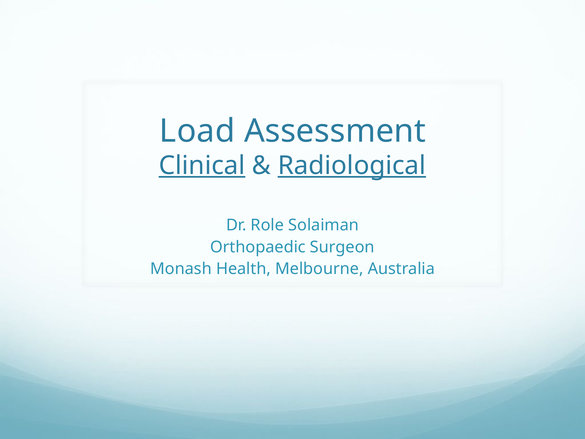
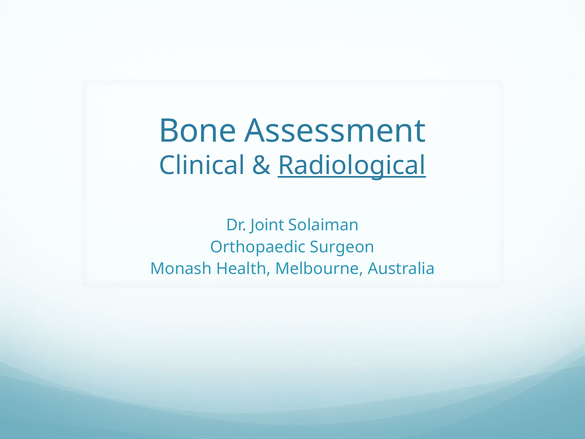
Load: Load -> Bone
Clinical underline: present -> none
Role: Role -> Joint
